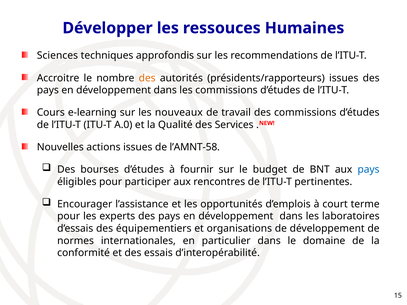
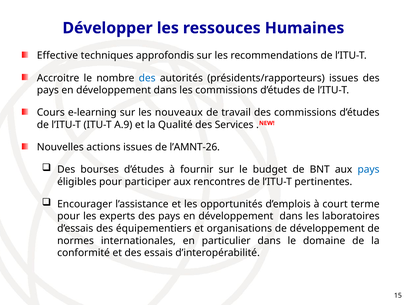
Sciences: Sciences -> Effective
des at (147, 78) colour: orange -> blue
A.0: A.0 -> A.9
l’AMNT-58: l’AMNT-58 -> l’AMNT-26
